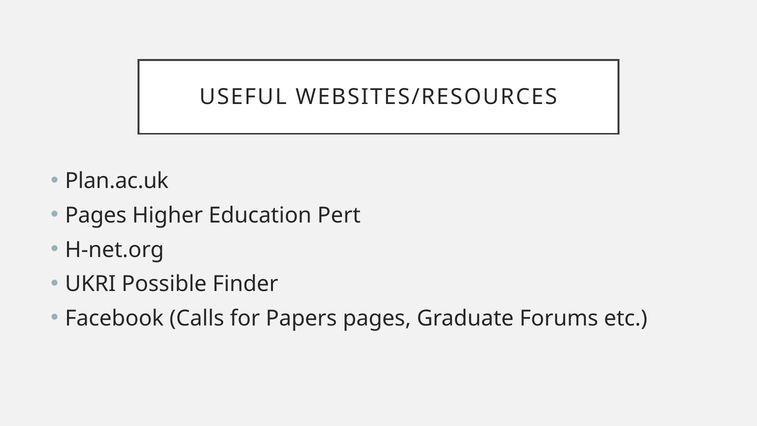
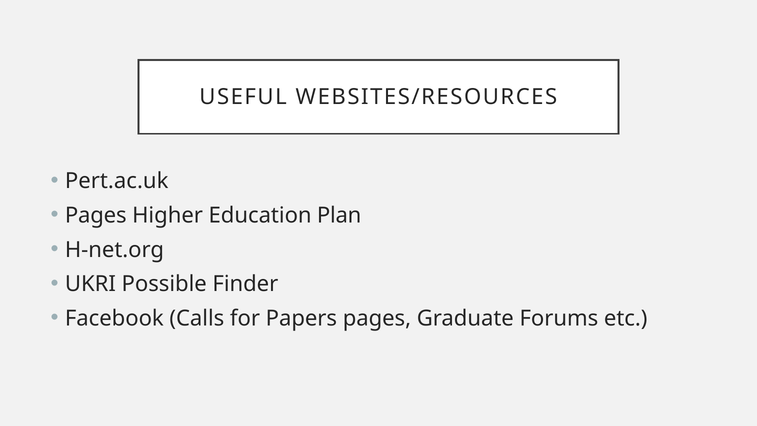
Plan.ac.uk: Plan.ac.uk -> Pert.ac.uk
Pert: Pert -> Plan
